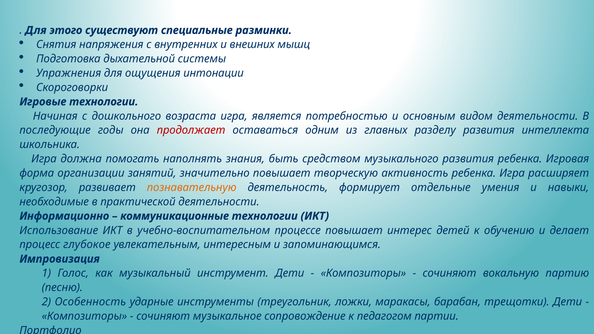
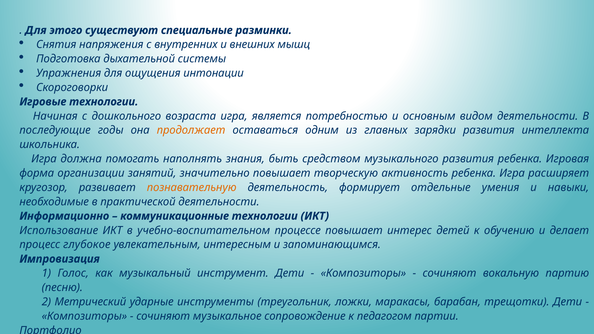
продолжает colour: red -> orange
разделу: разделу -> зарядки
Особенность: Особенность -> Метрический
